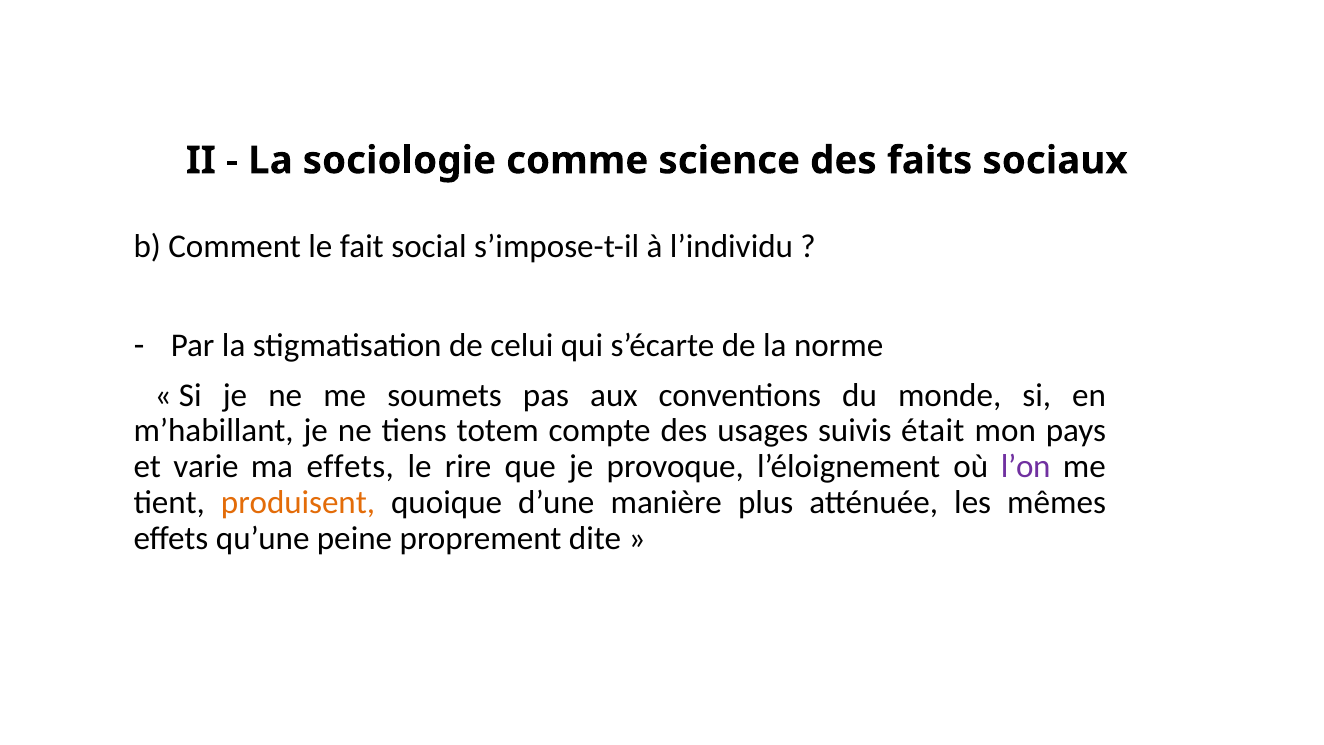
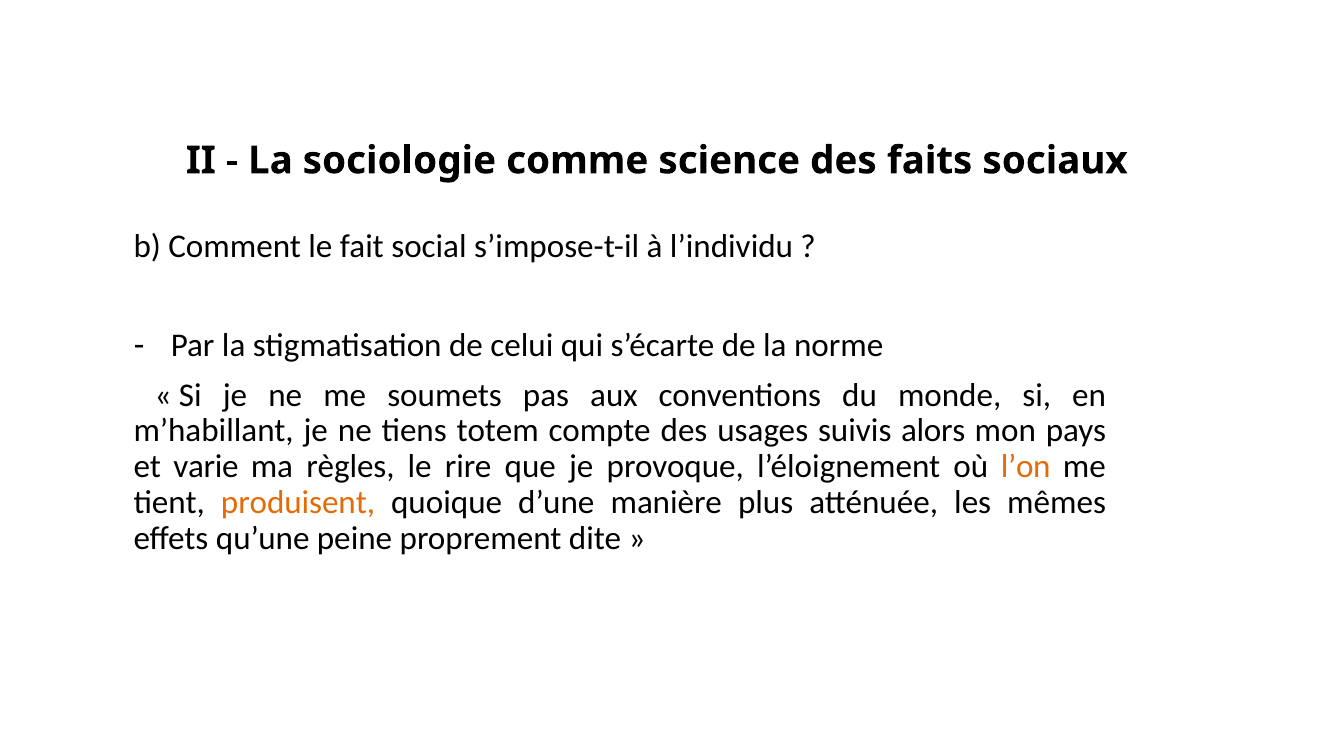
était: était -> alors
ma effets: effets -> règles
l’on colour: purple -> orange
